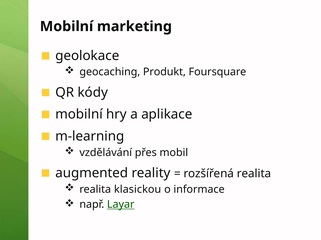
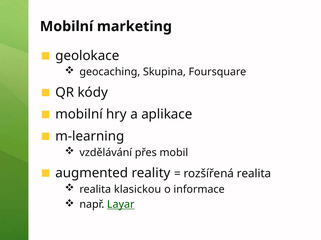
Produkt: Produkt -> Skupina
